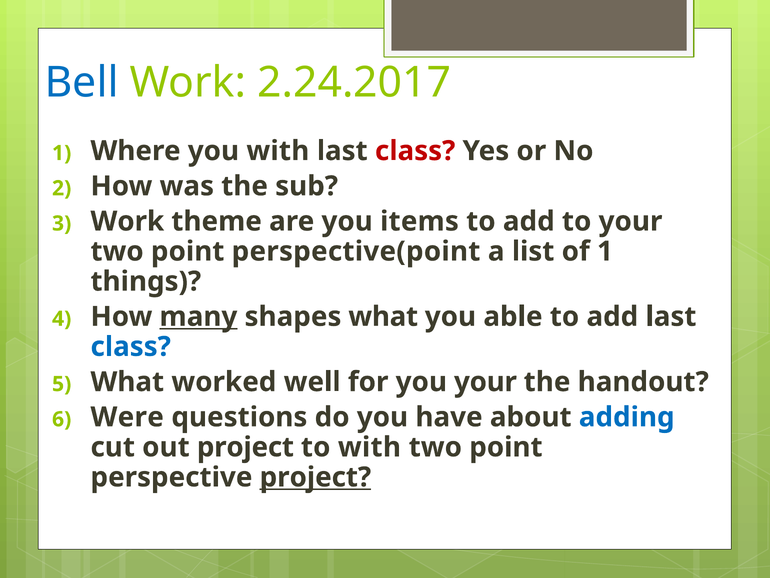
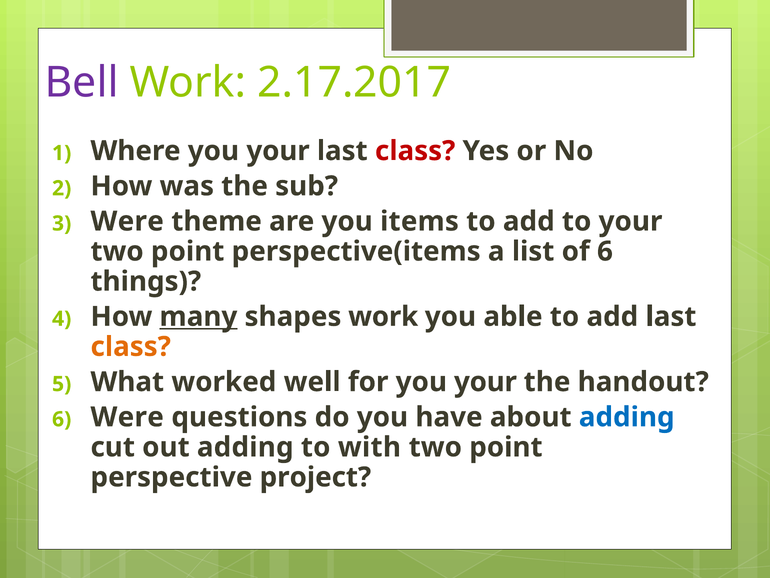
Bell colour: blue -> purple
2.24.2017: 2.24.2017 -> 2.17.2017
Where you with: with -> your
Work at (127, 221): Work -> Were
perspective(point: perspective(point -> perspective(items
of 1: 1 -> 6
shapes what: what -> work
class at (131, 346) colour: blue -> orange
out project: project -> adding
project at (315, 477) underline: present -> none
